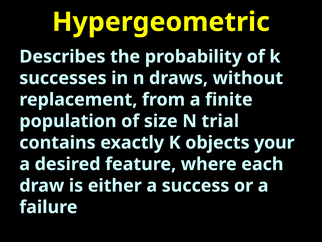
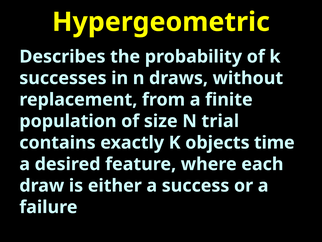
your: your -> time
